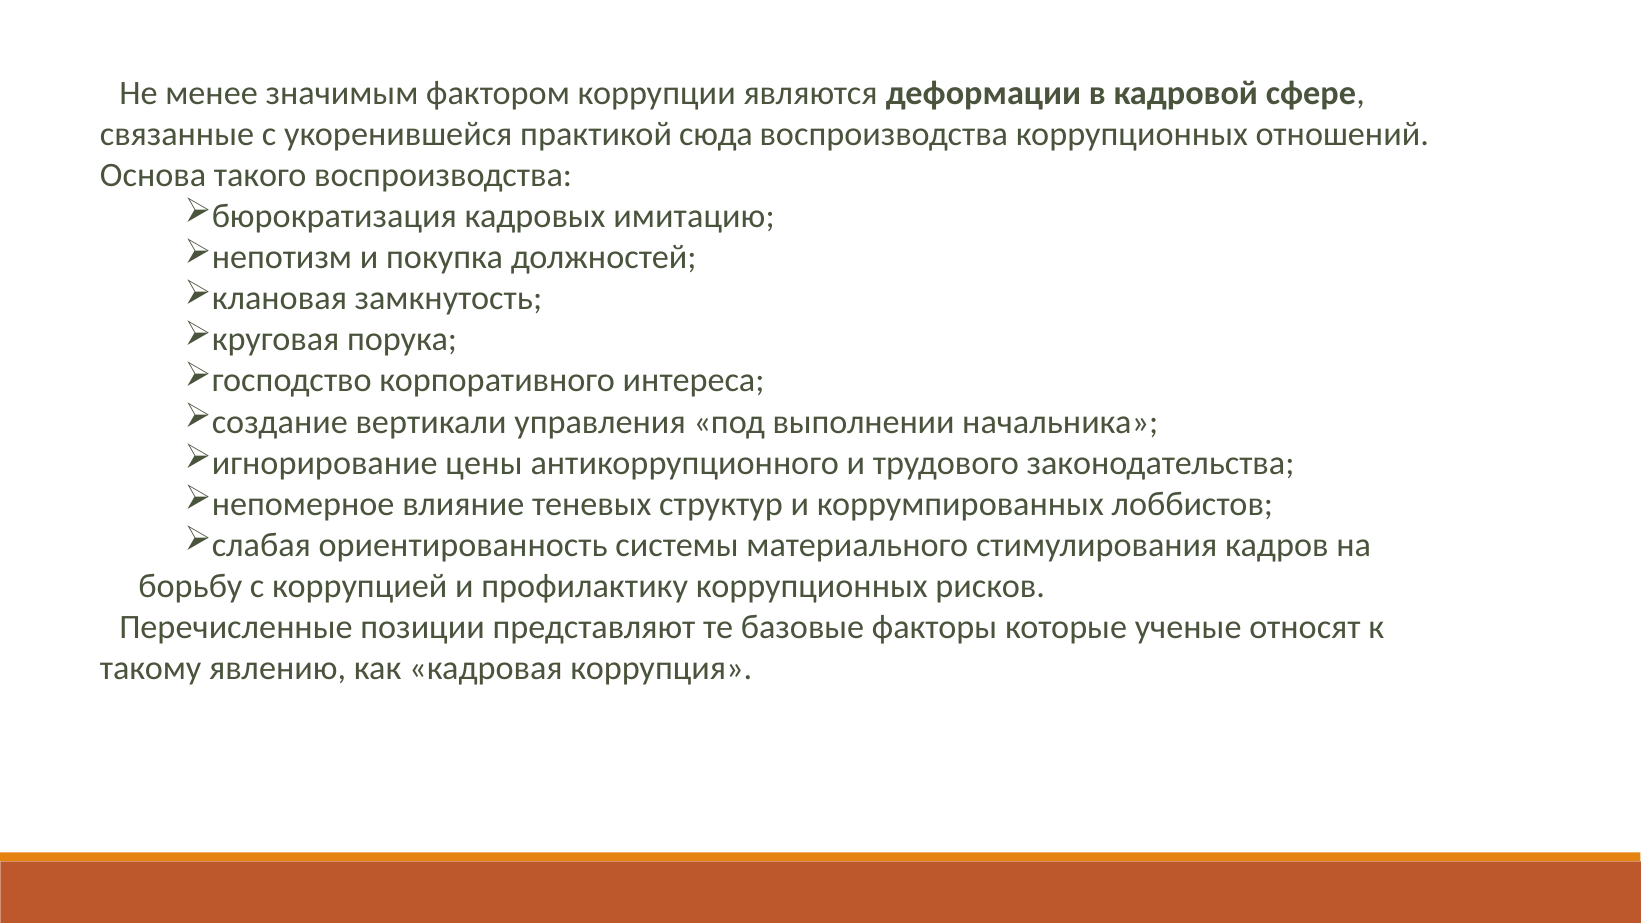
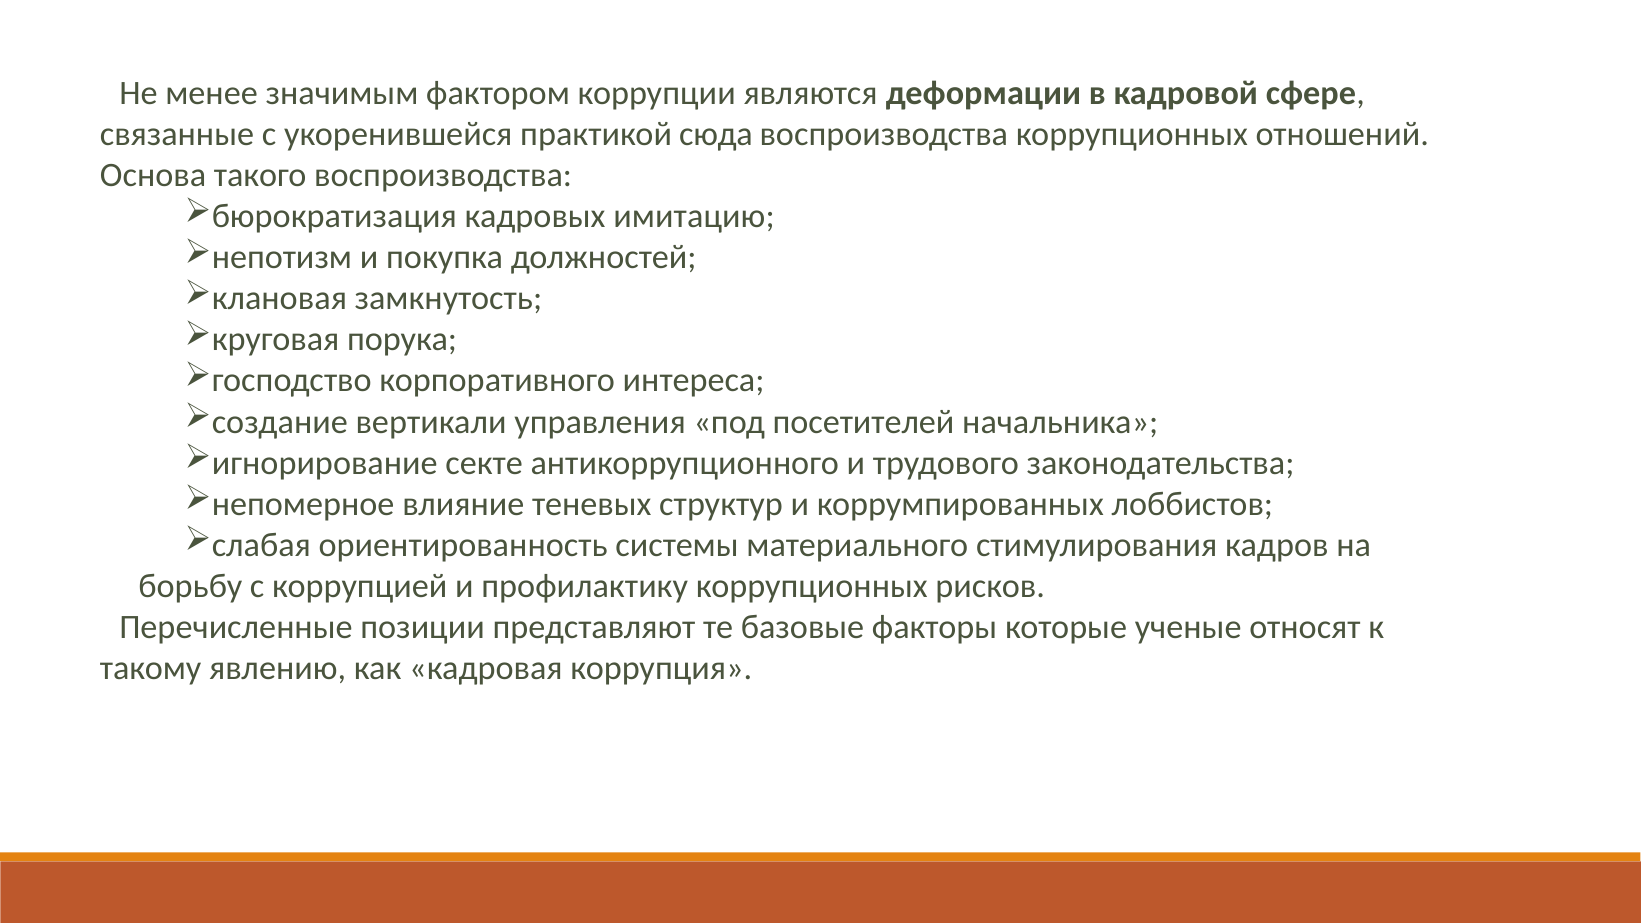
выполнении: выполнении -> посетителей
цены: цены -> секте
